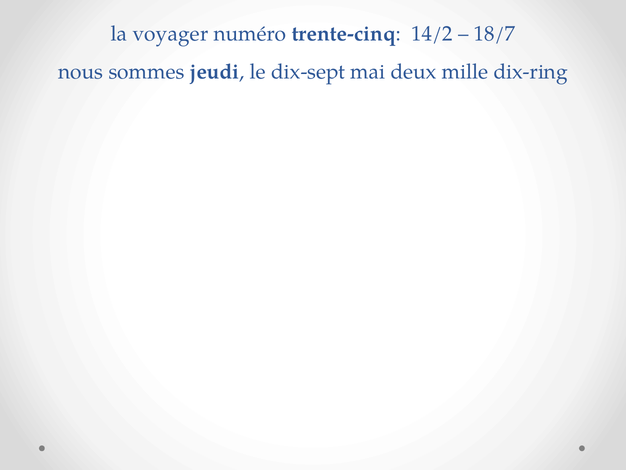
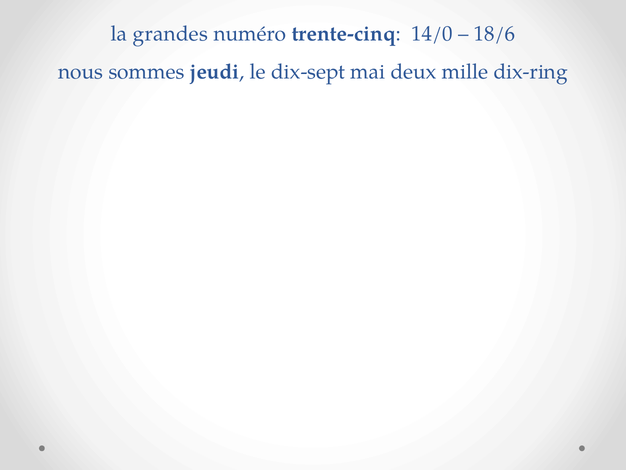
voyager: voyager -> grandes
14/2: 14/2 -> 14/0
18/7: 18/7 -> 18/6
